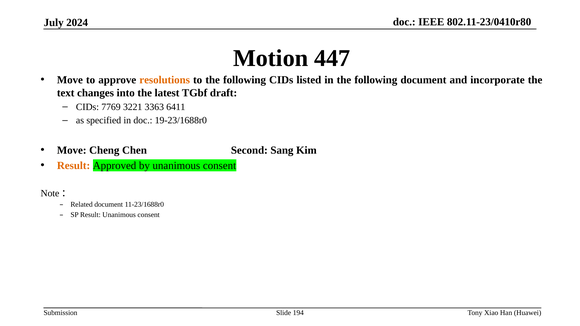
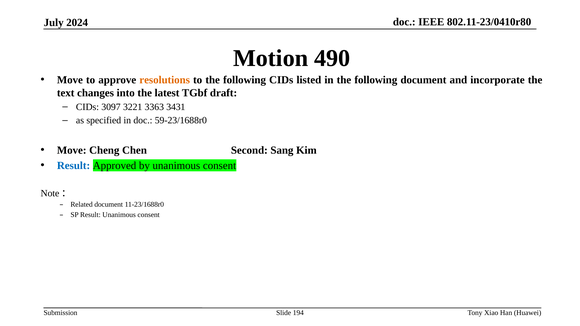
447: 447 -> 490
7769: 7769 -> 3097
6411: 6411 -> 3431
19-23/1688r0: 19-23/1688r0 -> 59-23/1688r0
Result at (74, 166) colour: orange -> blue
